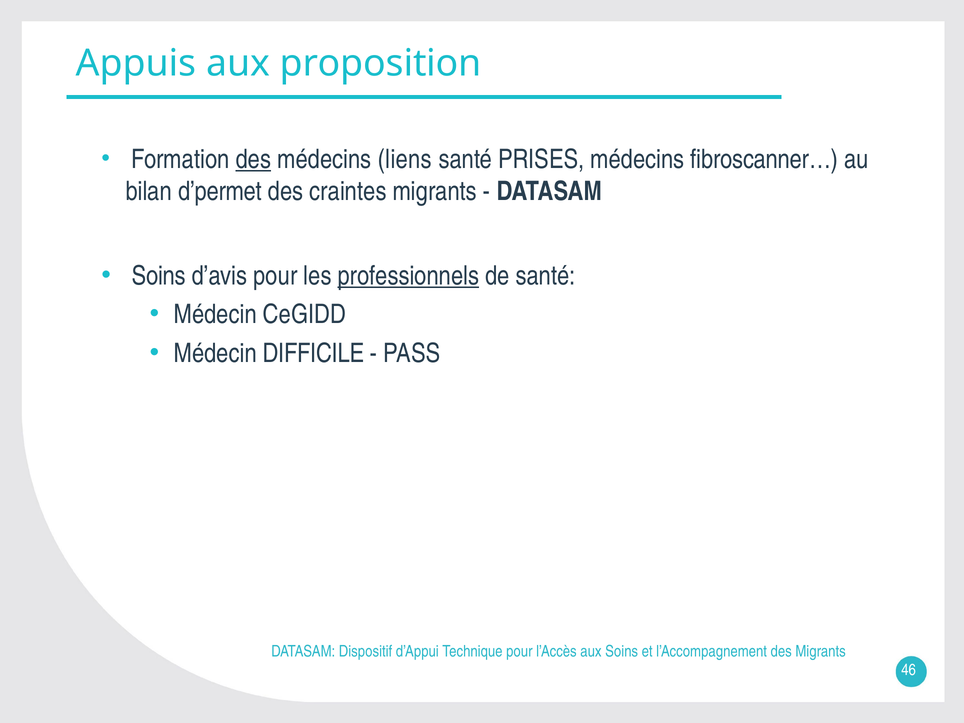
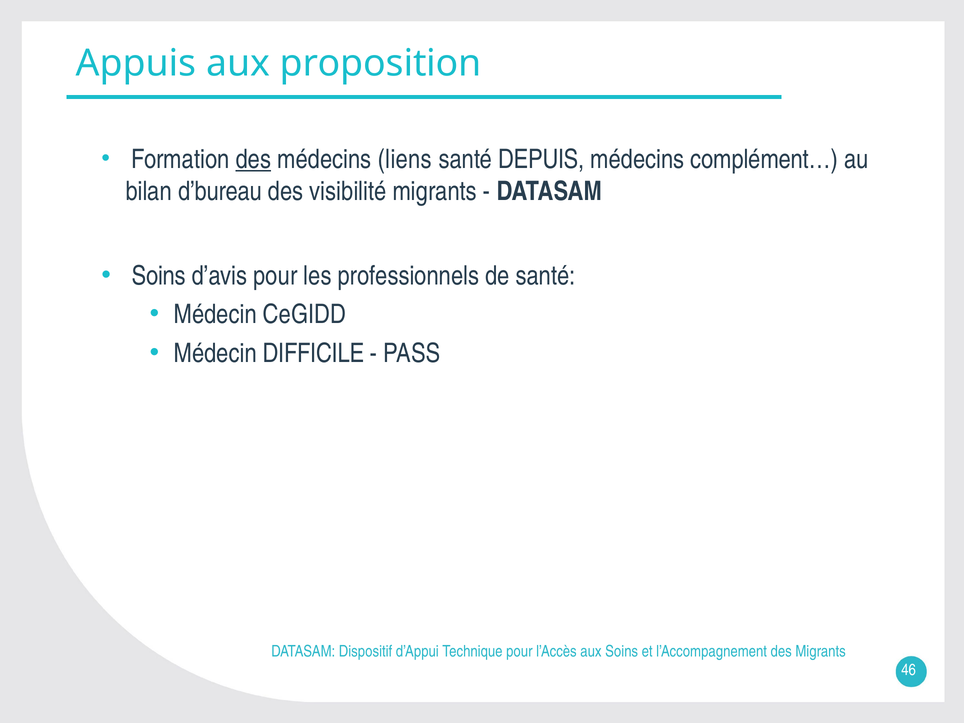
PRISES: PRISES -> DEPUIS
fibroscanner…: fibroscanner… -> complément…
d’permet: d’permet -> d’bureau
craintes: craintes -> visibilité
professionnels underline: present -> none
